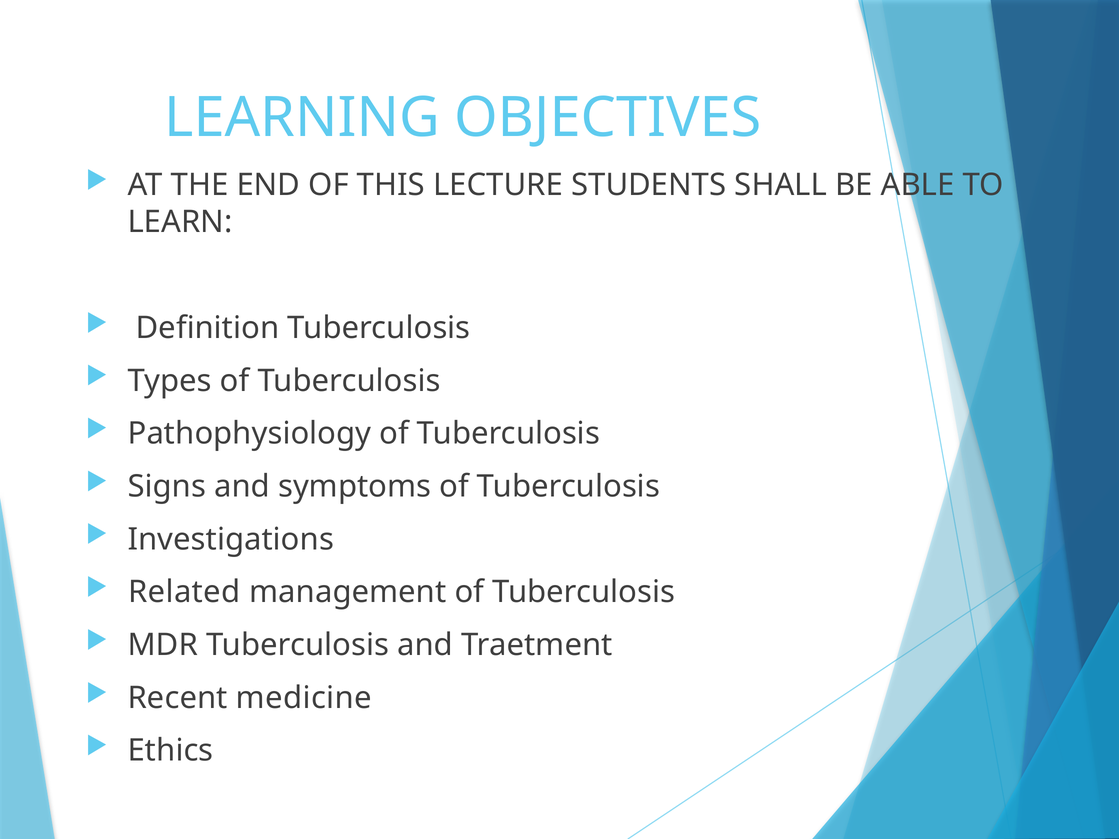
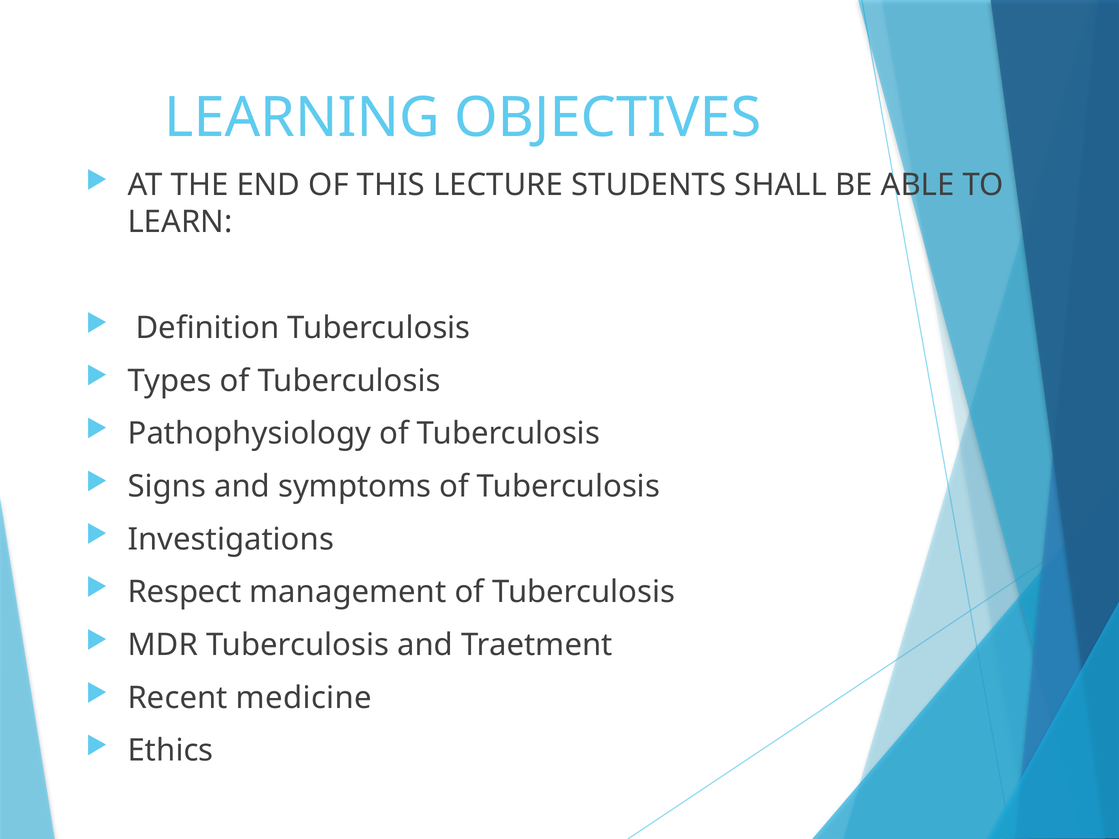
Related: Related -> Respect
